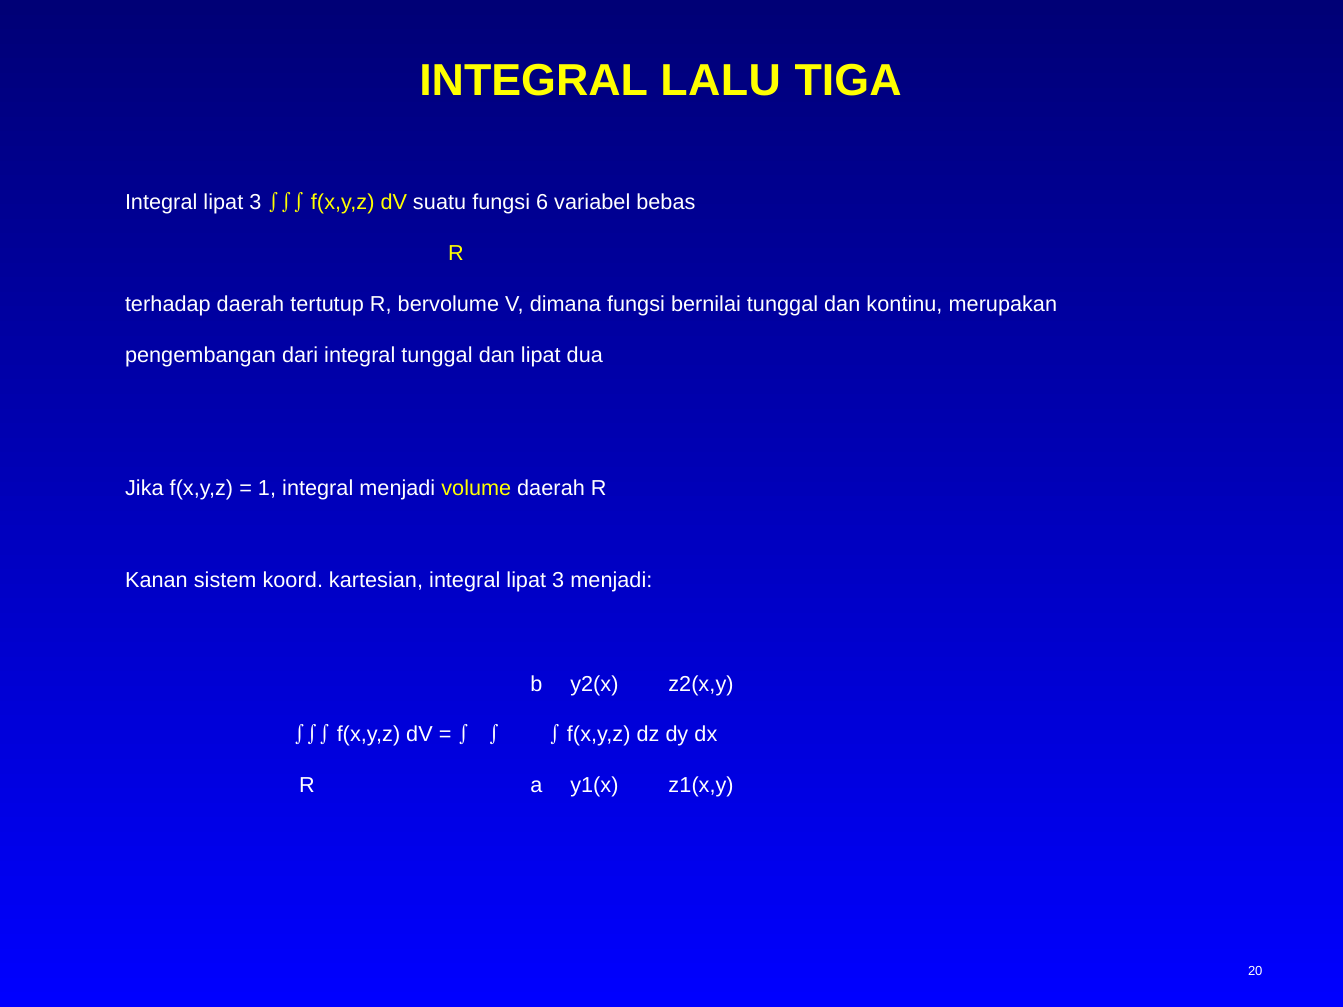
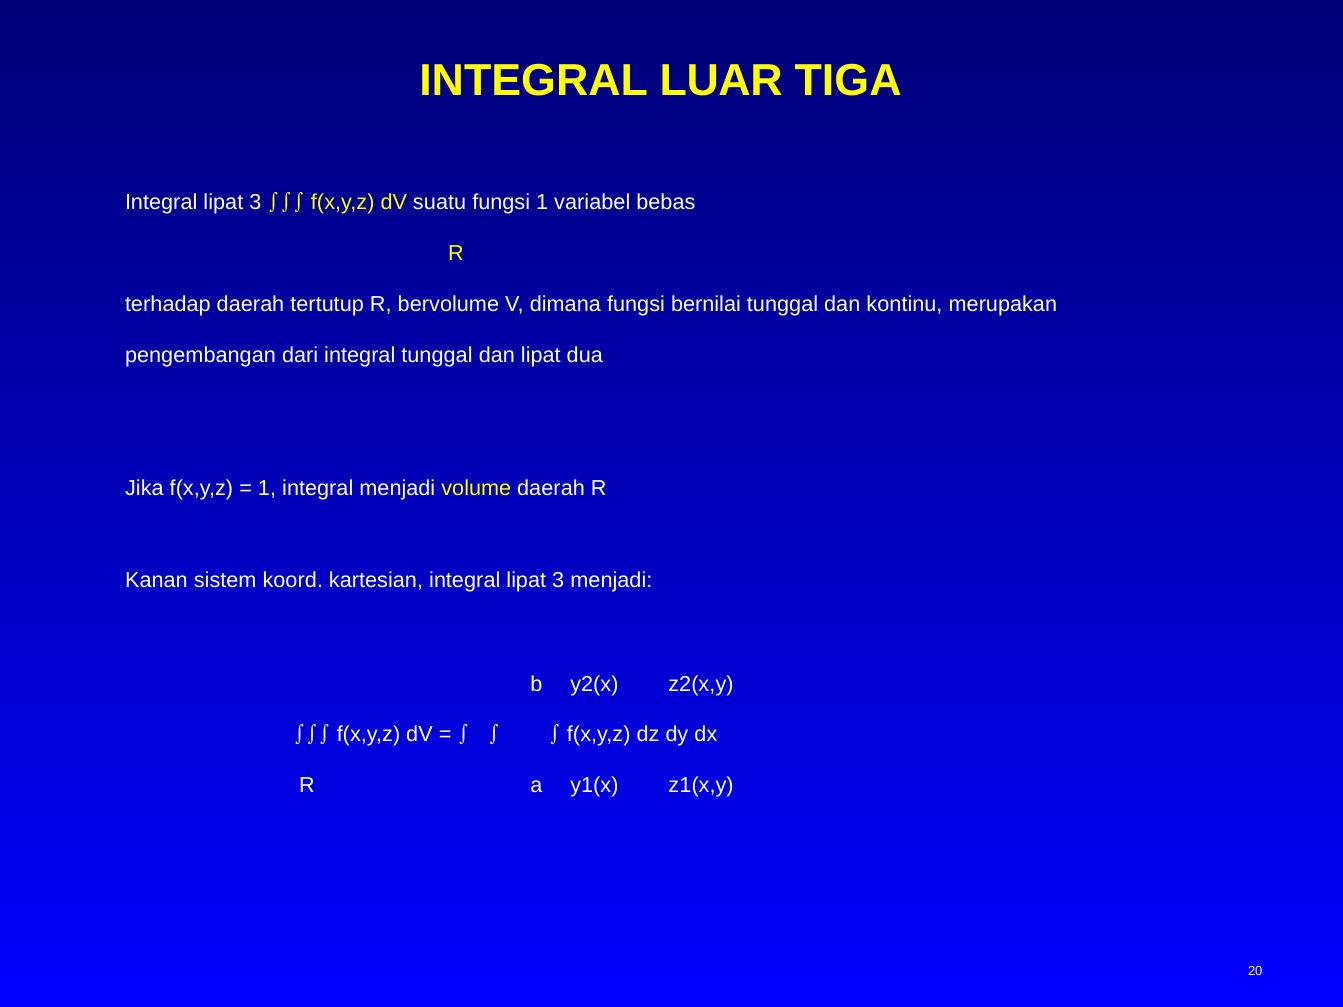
LALU: LALU -> LUAR
fungsi 6: 6 -> 1
